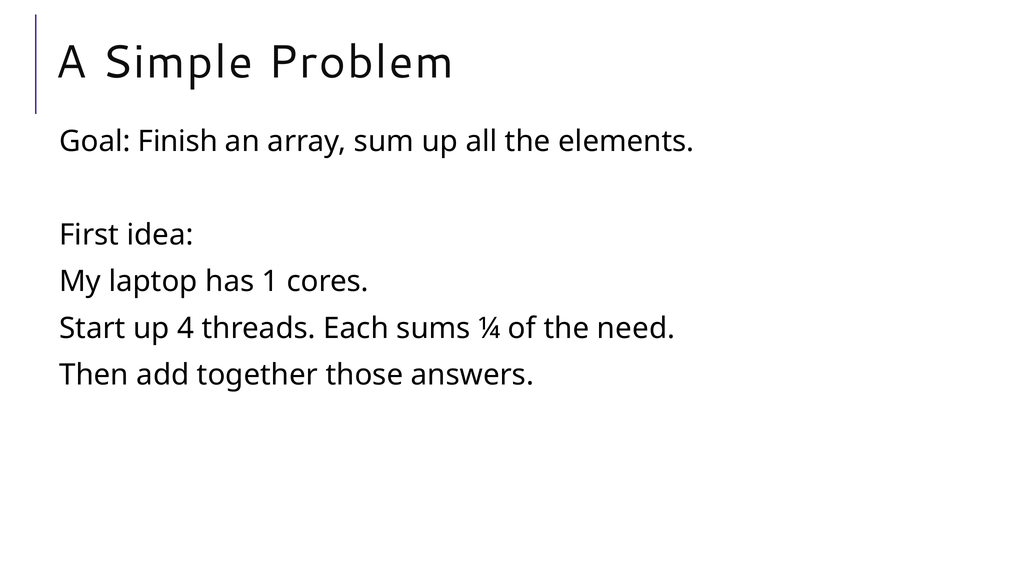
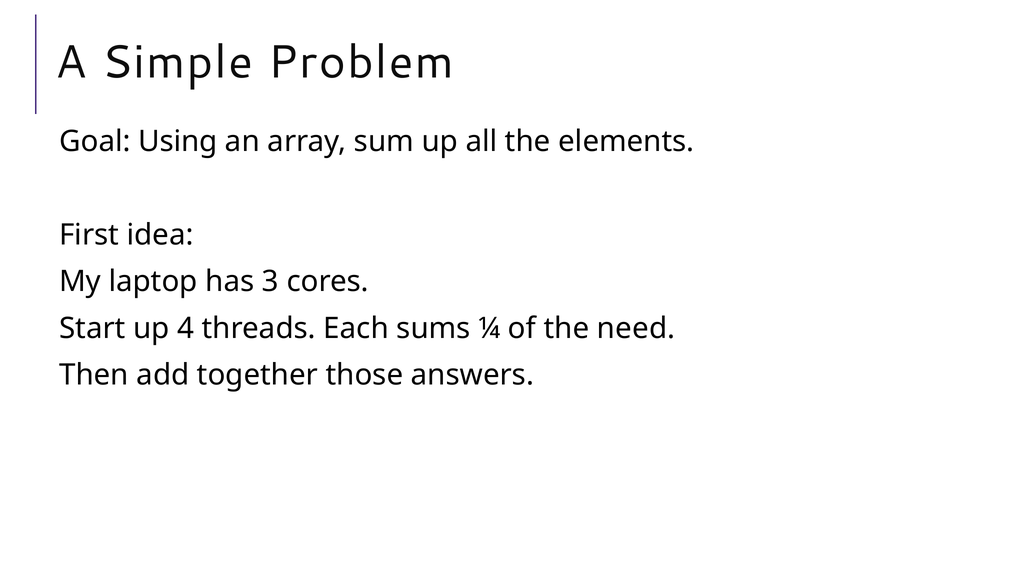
Finish: Finish -> Using
1: 1 -> 3
